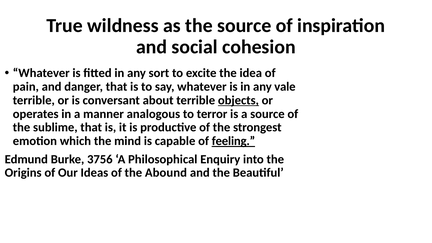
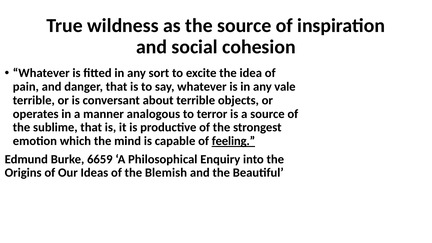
objects underline: present -> none
3756: 3756 -> 6659
Abound: Abound -> Blemish
